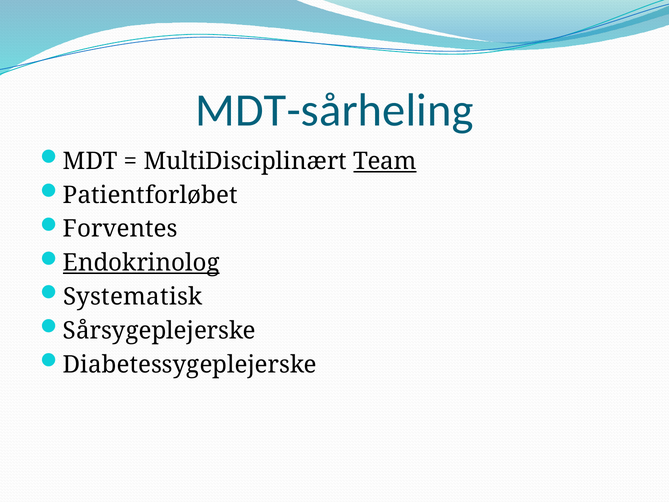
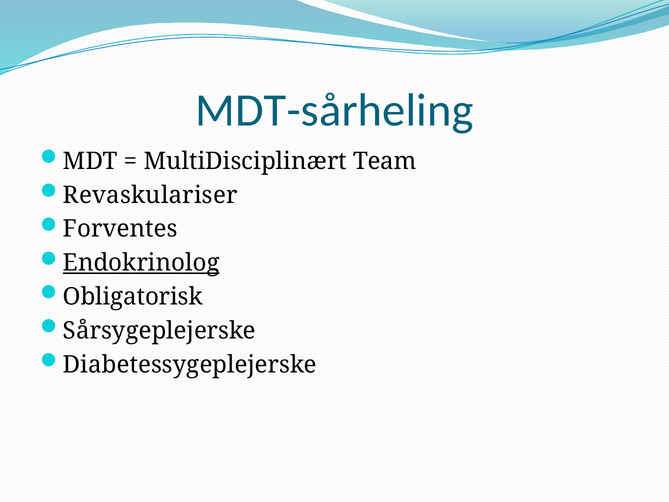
Team underline: present -> none
Patientforløbet: Patientforløbet -> Revaskulariser
Systematisk: Systematisk -> Obligatorisk
